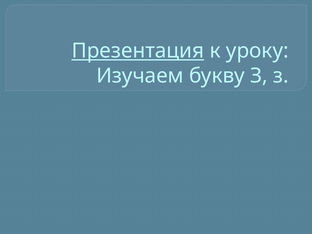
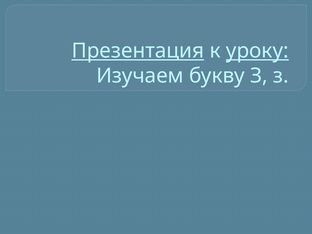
уроку underline: none -> present
